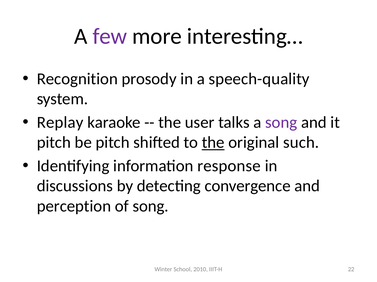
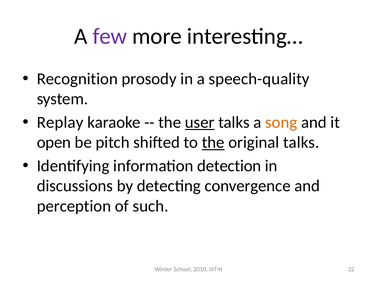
user underline: none -> present
song at (281, 123) colour: purple -> orange
pitch at (54, 143): pitch -> open
original such: such -> talks
response: response -> detection
of song: song -> such
